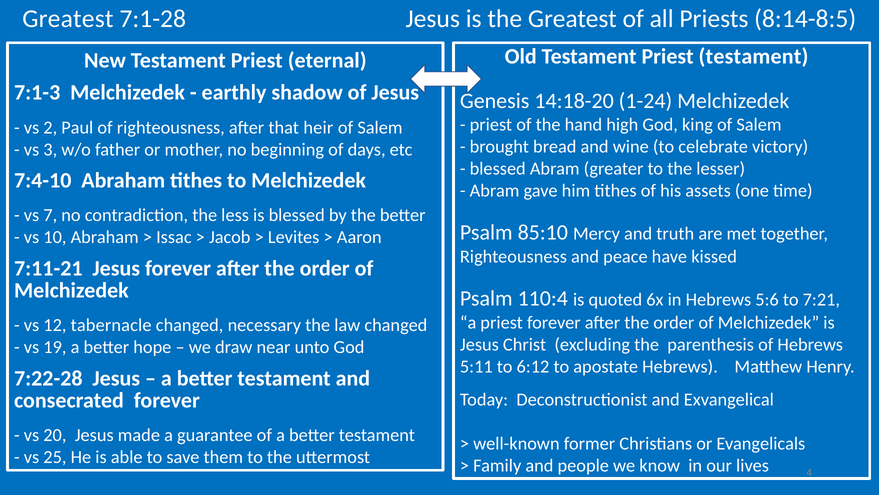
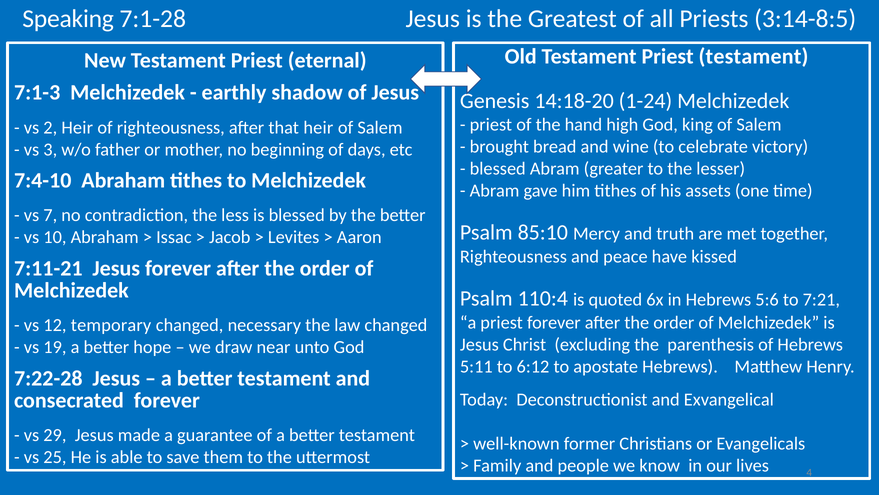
Greatest at (68, 19): Greatest -> Speaking
8:14-8:5: 8:14-8:5 -> 3:14-8:5
2 Paul: Paul -> Heir
tabernacle: tabernacle -> temporary
20: 20 -> 29
